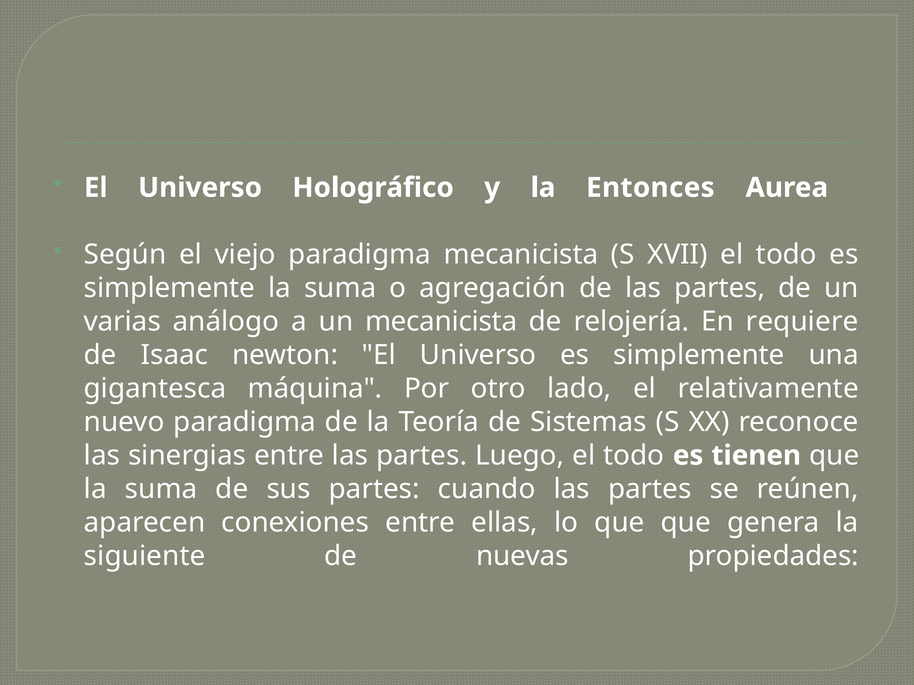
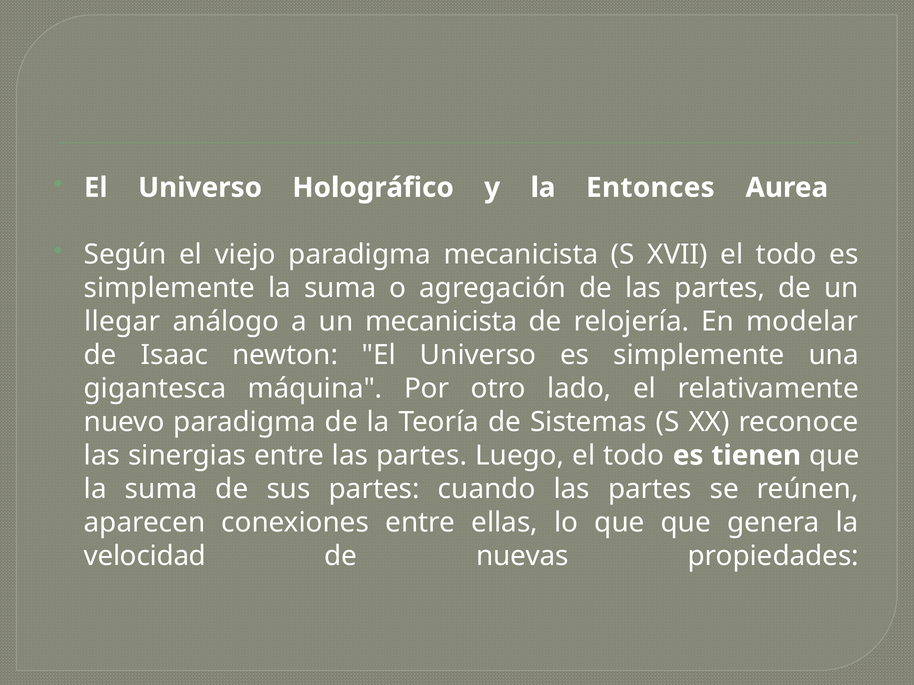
varias: varias -> llegar
requiere: requiere -> modelar
siguiente: siguiente -> velocidad
